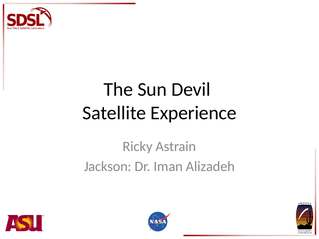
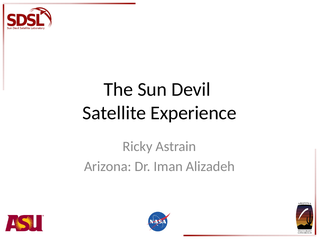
Jackson: Jackson -> Arizona
